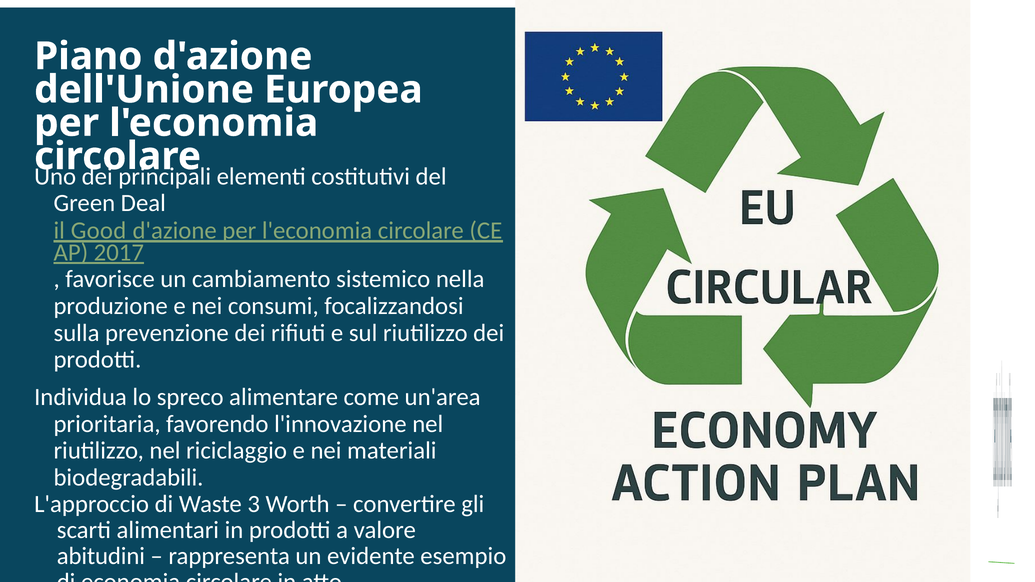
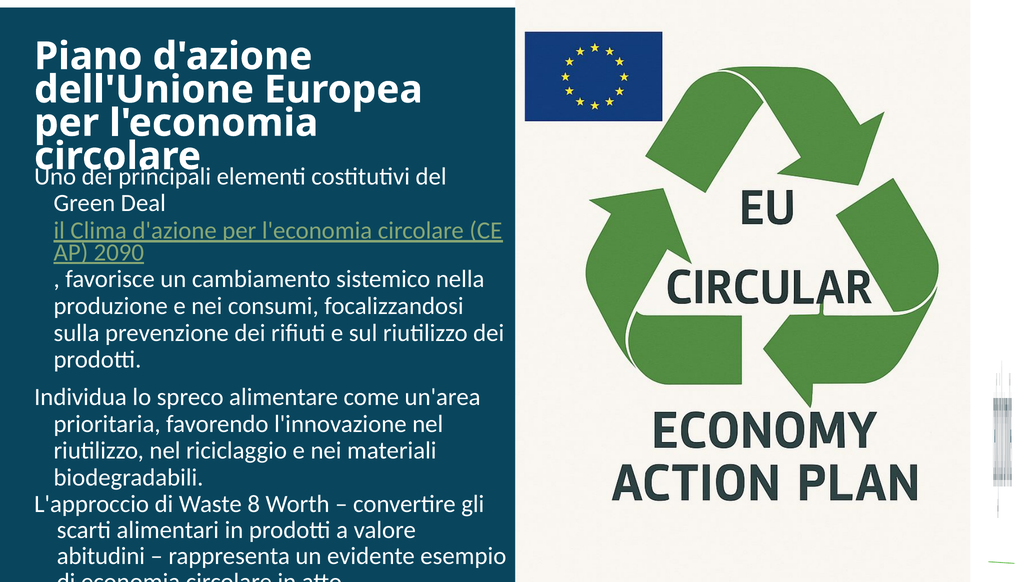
Good: Good -> Clima
2017: 2017 -> 2090
3: 3 -> 8
